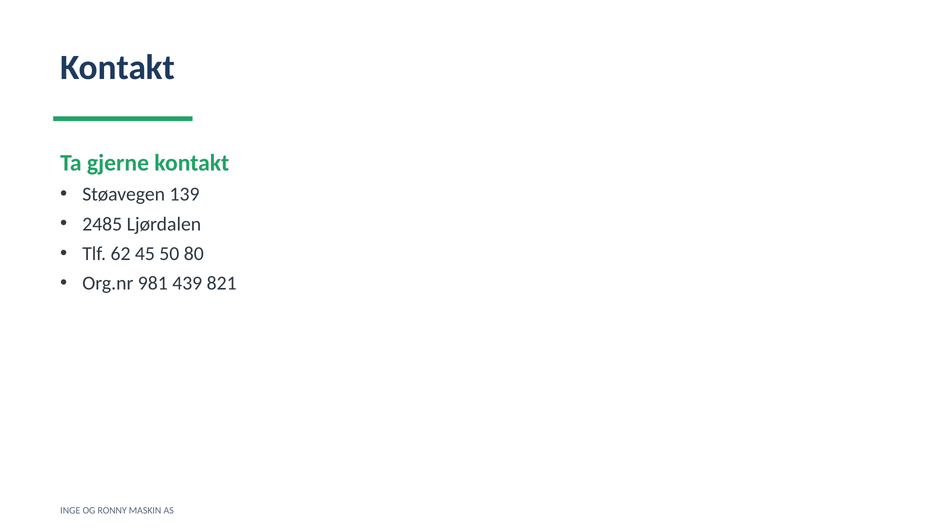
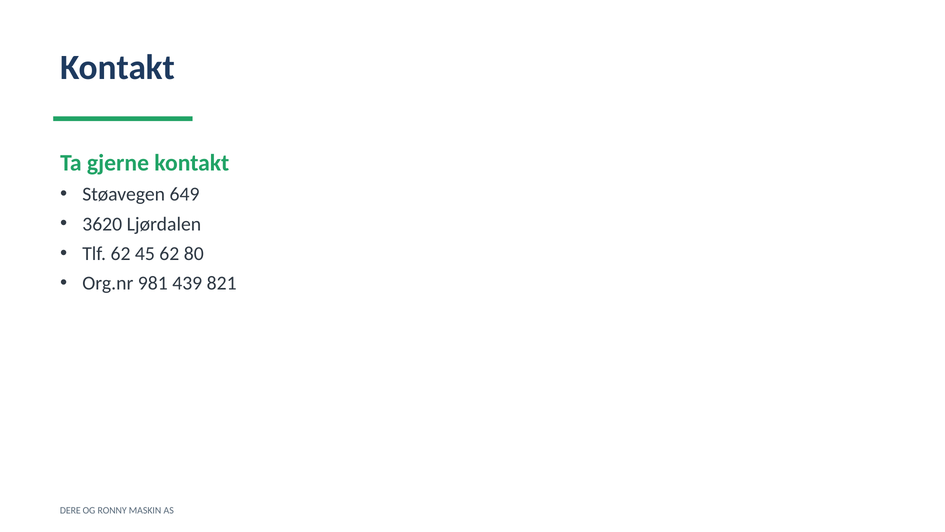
139: 139 -> 649
2485: 2485 -> 3620
45 50: 50 -> 62
INGE: INGE -> DERE
